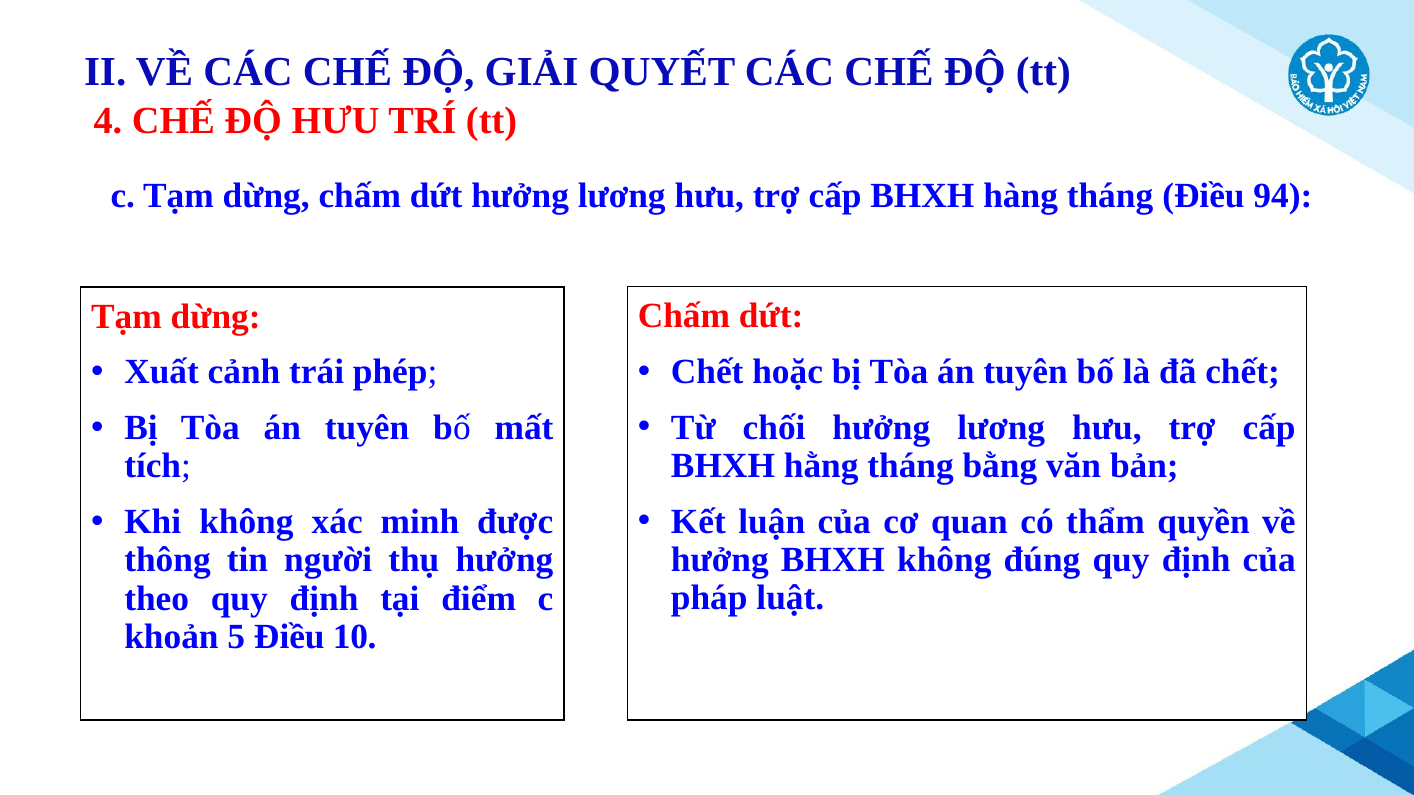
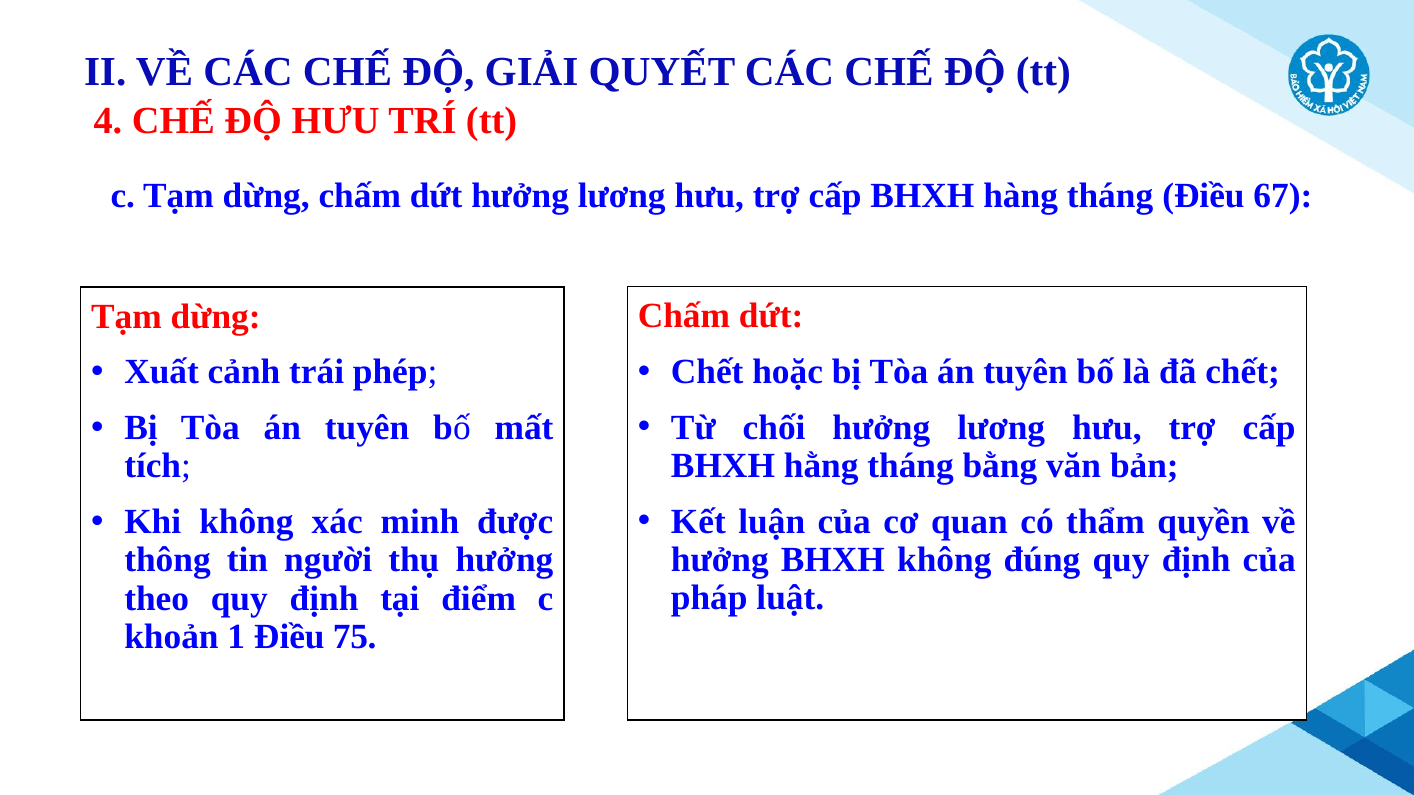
94: 94 -> 67
5: 5 -> 1
10: 10 -> 75
